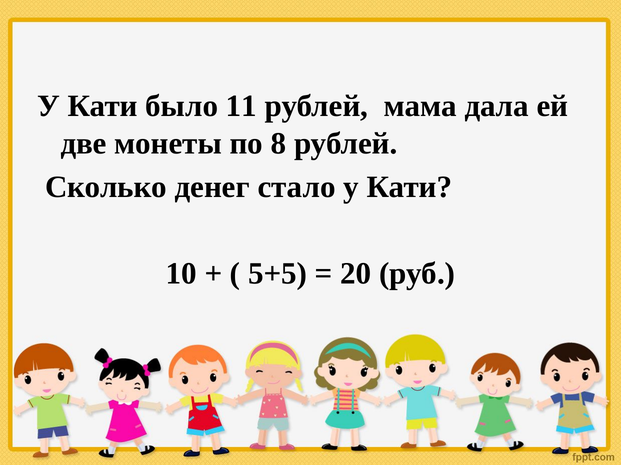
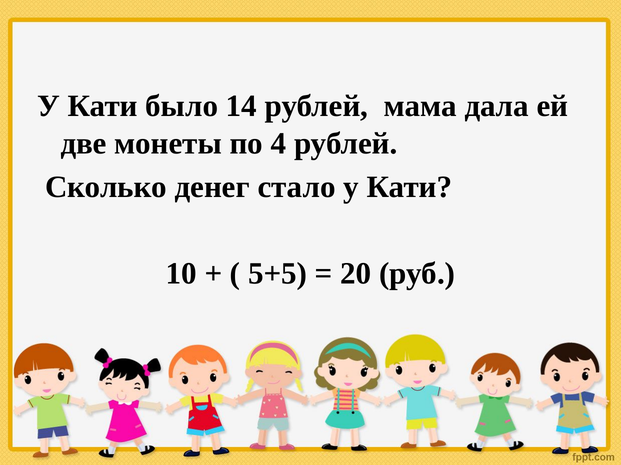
11: 11 -> 14
8: 8 -> 4
